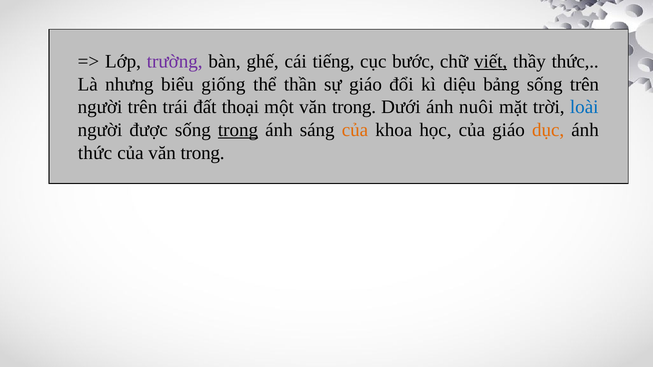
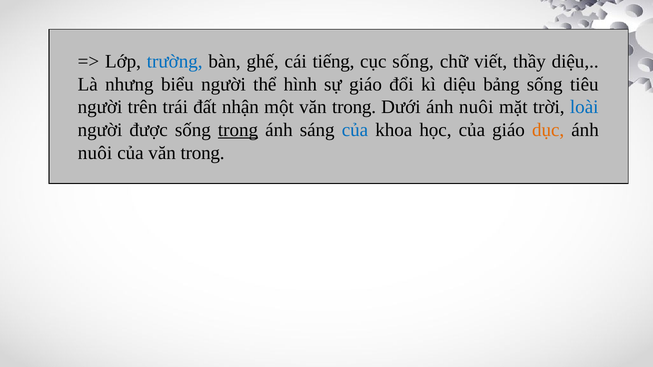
trường colour: purple -> blue
cục bước: bước -> sống
viết underline: present -> none
thầy thức: thức -> diệu
biểu giống: giống -> người
thần: thần -> hình
sống trên: trên -> tiêu
thoại: thoại -> nhận
của at (355, 130) colour: orange -> blue
thức at (95, 153): thức -> nuôi
